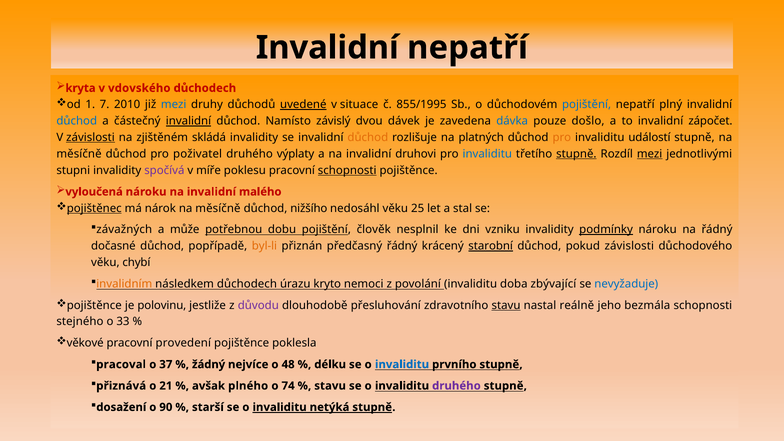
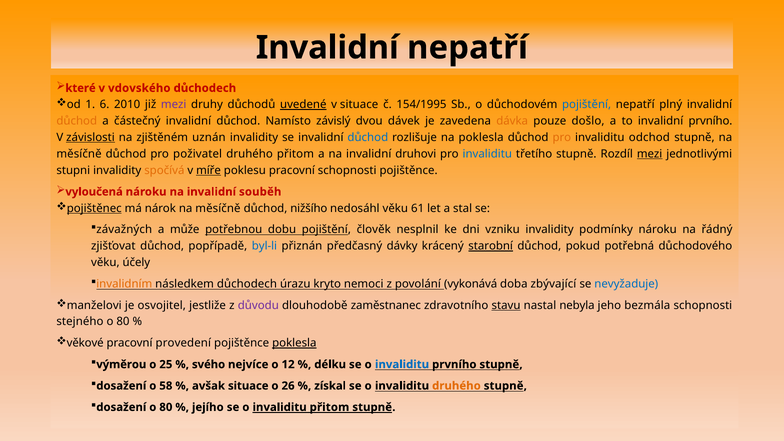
kryta: kryta -> které
7: 7 -> 6
mezi at (174, 105) colour: blue -> purple
855/1995: 855/1995 -> 154/1995
důchod at (77, 121) colour: blue -> orange
invalidní at (188, 121) underline: present -> none
dávka colour: blue -> orange
invalidní zápočet: zápočet -> prvního
skládá: skládá -> uznán
důchod at (368, 137) colour: orange -> blue
na platných: platných -> poklesla
událostí: událostí -> odchod
druhého výplaty: výplaty -> přitom
stupně at (576, 154) underline: present -> none
spočívá colour: purple -> orange
míře underline: none -> present
schopnosti at (347, 170) underline: present -> none
malého: malého -> souběh
25: 25 -> 61
podmínky underline: present -> none
dočasné: dočasné -> zjišťovat
byl-li colour: orange -> blue
předčasný řádný: řádný -> dávky
pokud závislosti: závislosti -> potřebná
chybí: chybí -> účely
povolání invaliditu: invaliditu -> vykonává
pojištěnce at (94, 305): pojištěnce -> manželovi
polovinu: polovinu -> osvojitel
přesluhování: přesluhování -> zaměstnanec
reálně: reálně -> nebyla
33 at (123, 322): 33 -> 80
poklesla at (294, 343) underline: none -> present
pracoval: pracoval -> výměrou
37: 37 -> 25
žádný: žádný -> svého
48: 48 -> 12
přiznává at (121, 386): přiznává -> dosažení
21: 21 -> 58
avšak plného: plného -> situace
74: 74 -> 26
stavu at (330, 386): stavu -> získal
druhého at (456, 386) colour: purple -> orange
90 at (166, 407): 90 -> 80
starší: starší -> jejího
invaliditu netýká: netýká -> přitom
